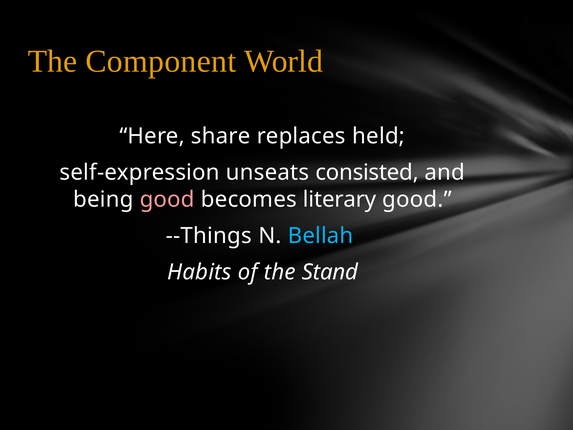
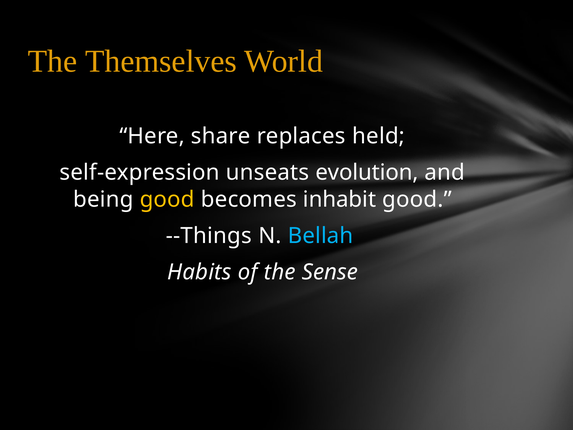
Component: Component -> Themselves
consisted: consisted -> evolution
good at (167, 199) colour: pink -> yellow
literary: literary -> inhabit
Stand: Stand -> Sense
